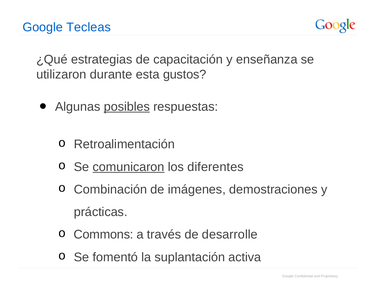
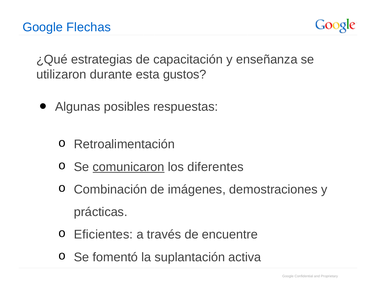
Tecleas: Tecleas -> Flechas
posibles underline: present -> none
Commons: Commons -> Eficientes
desarrolle: desarrolle -> encuentre
